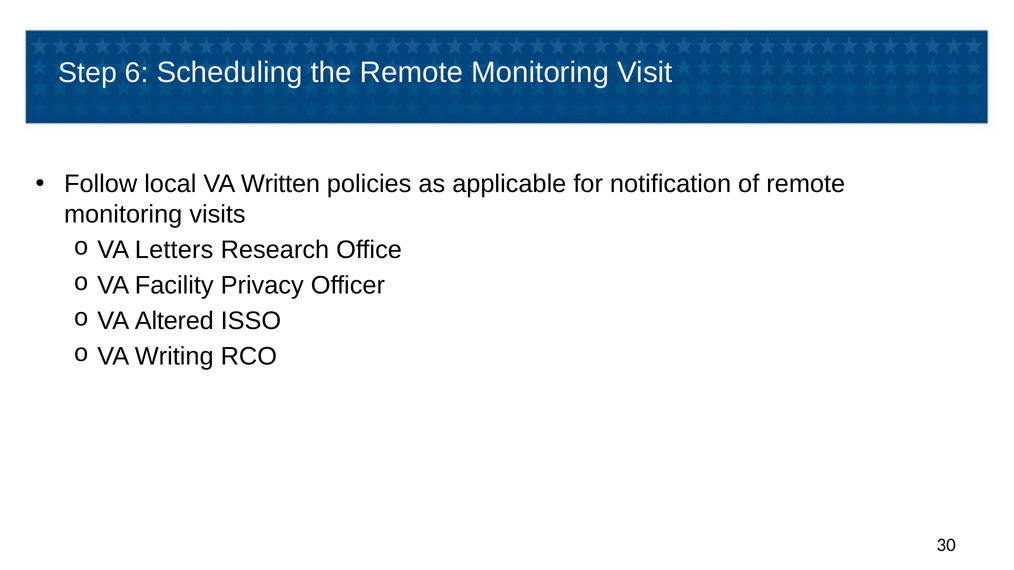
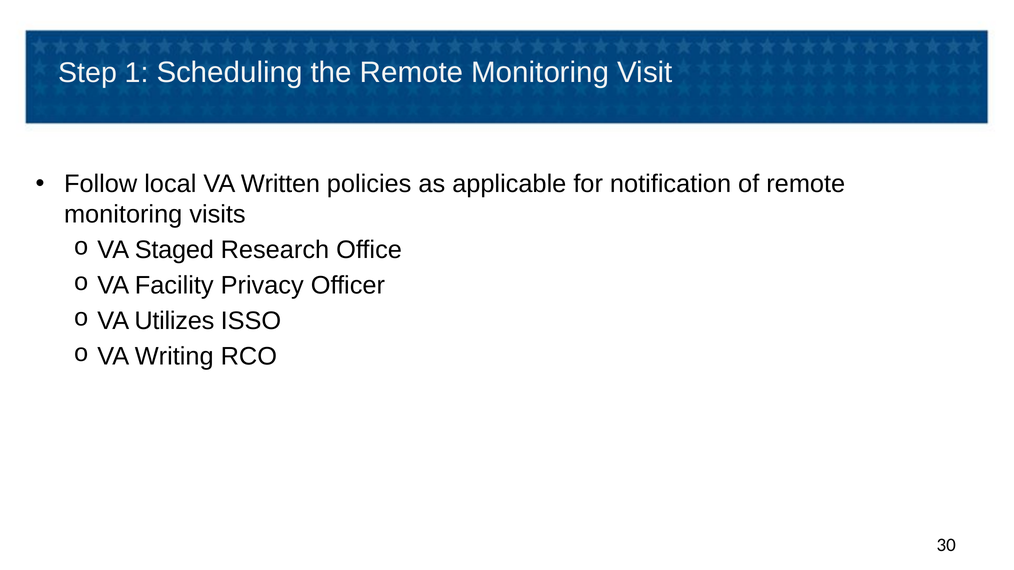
6: 6 -> 1
Letters: Letters -> Staged
Altered: Altered -> Utilizes
